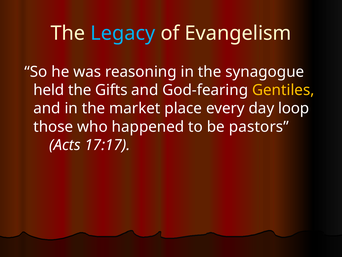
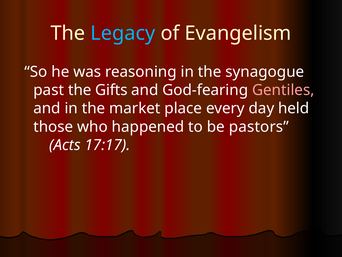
held: held -> past
Gentiles colour: yellow -> pink
loop: loop -> held
